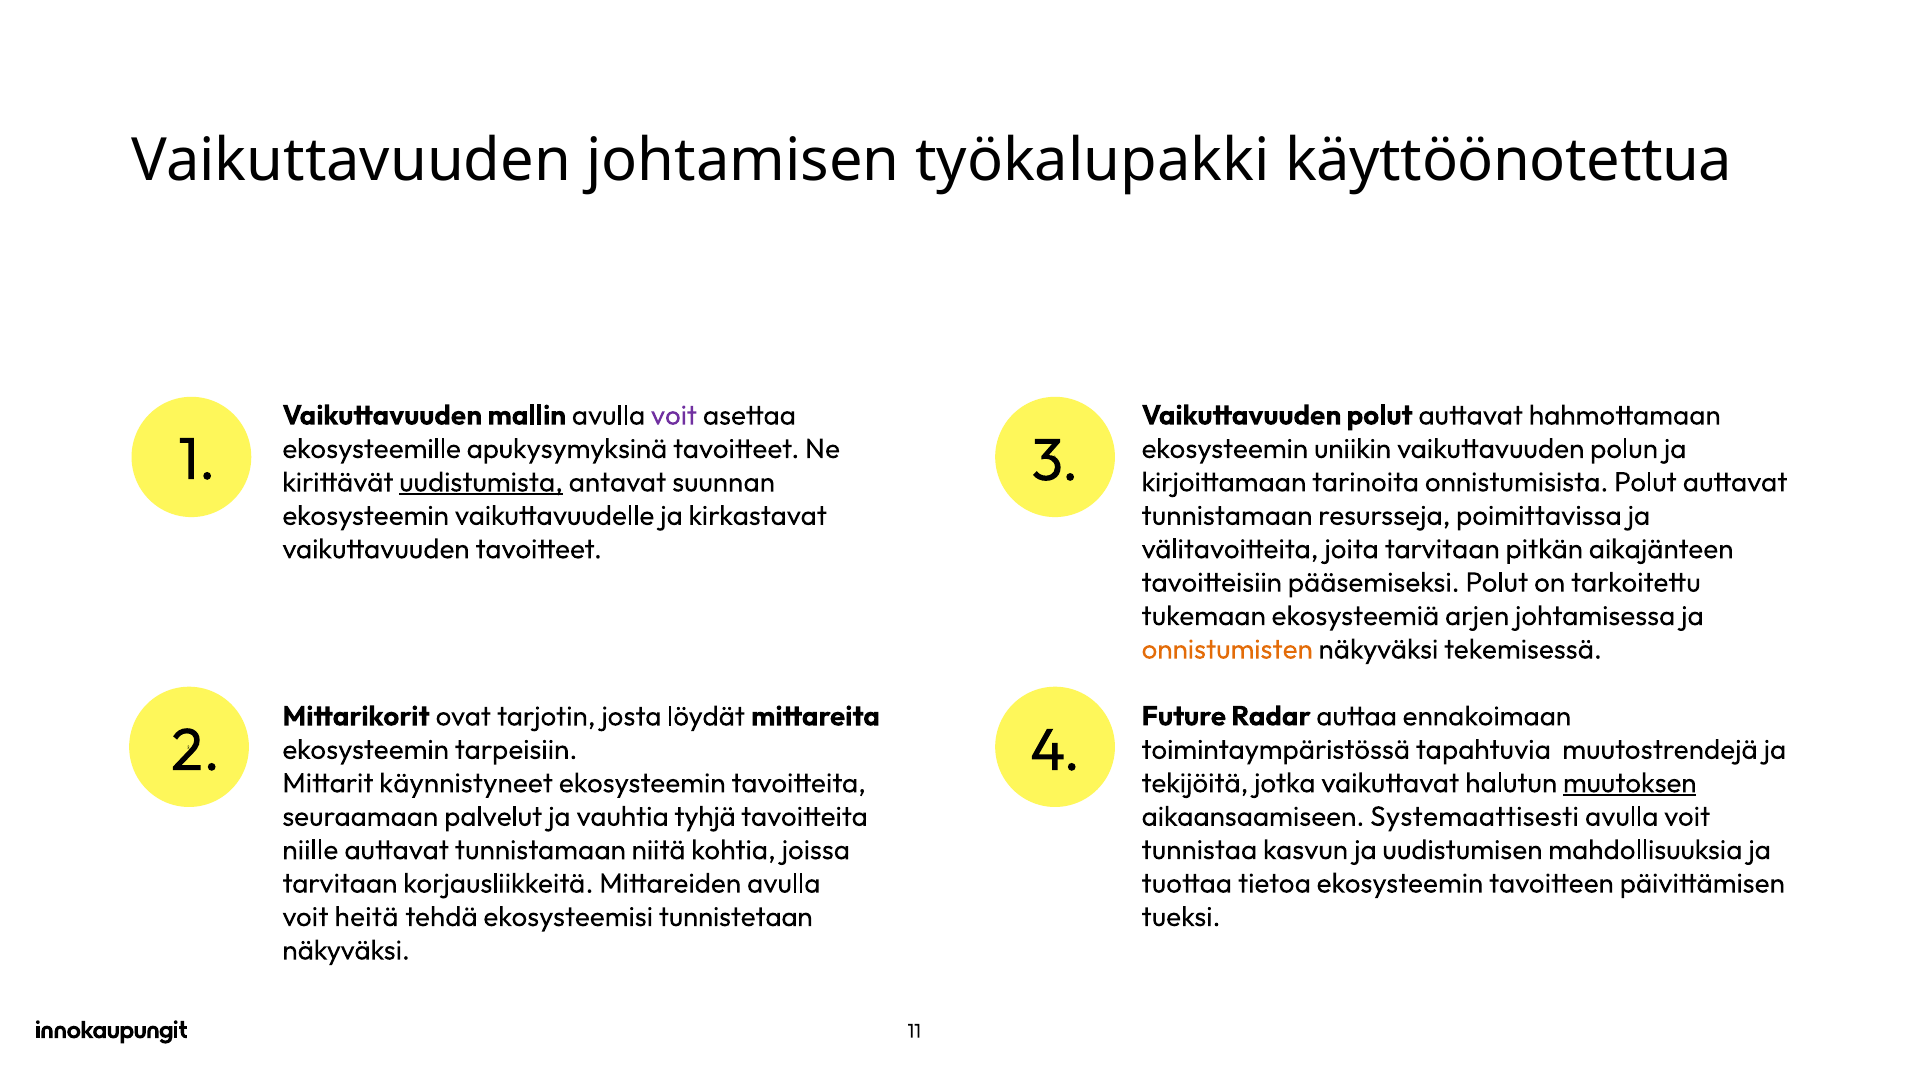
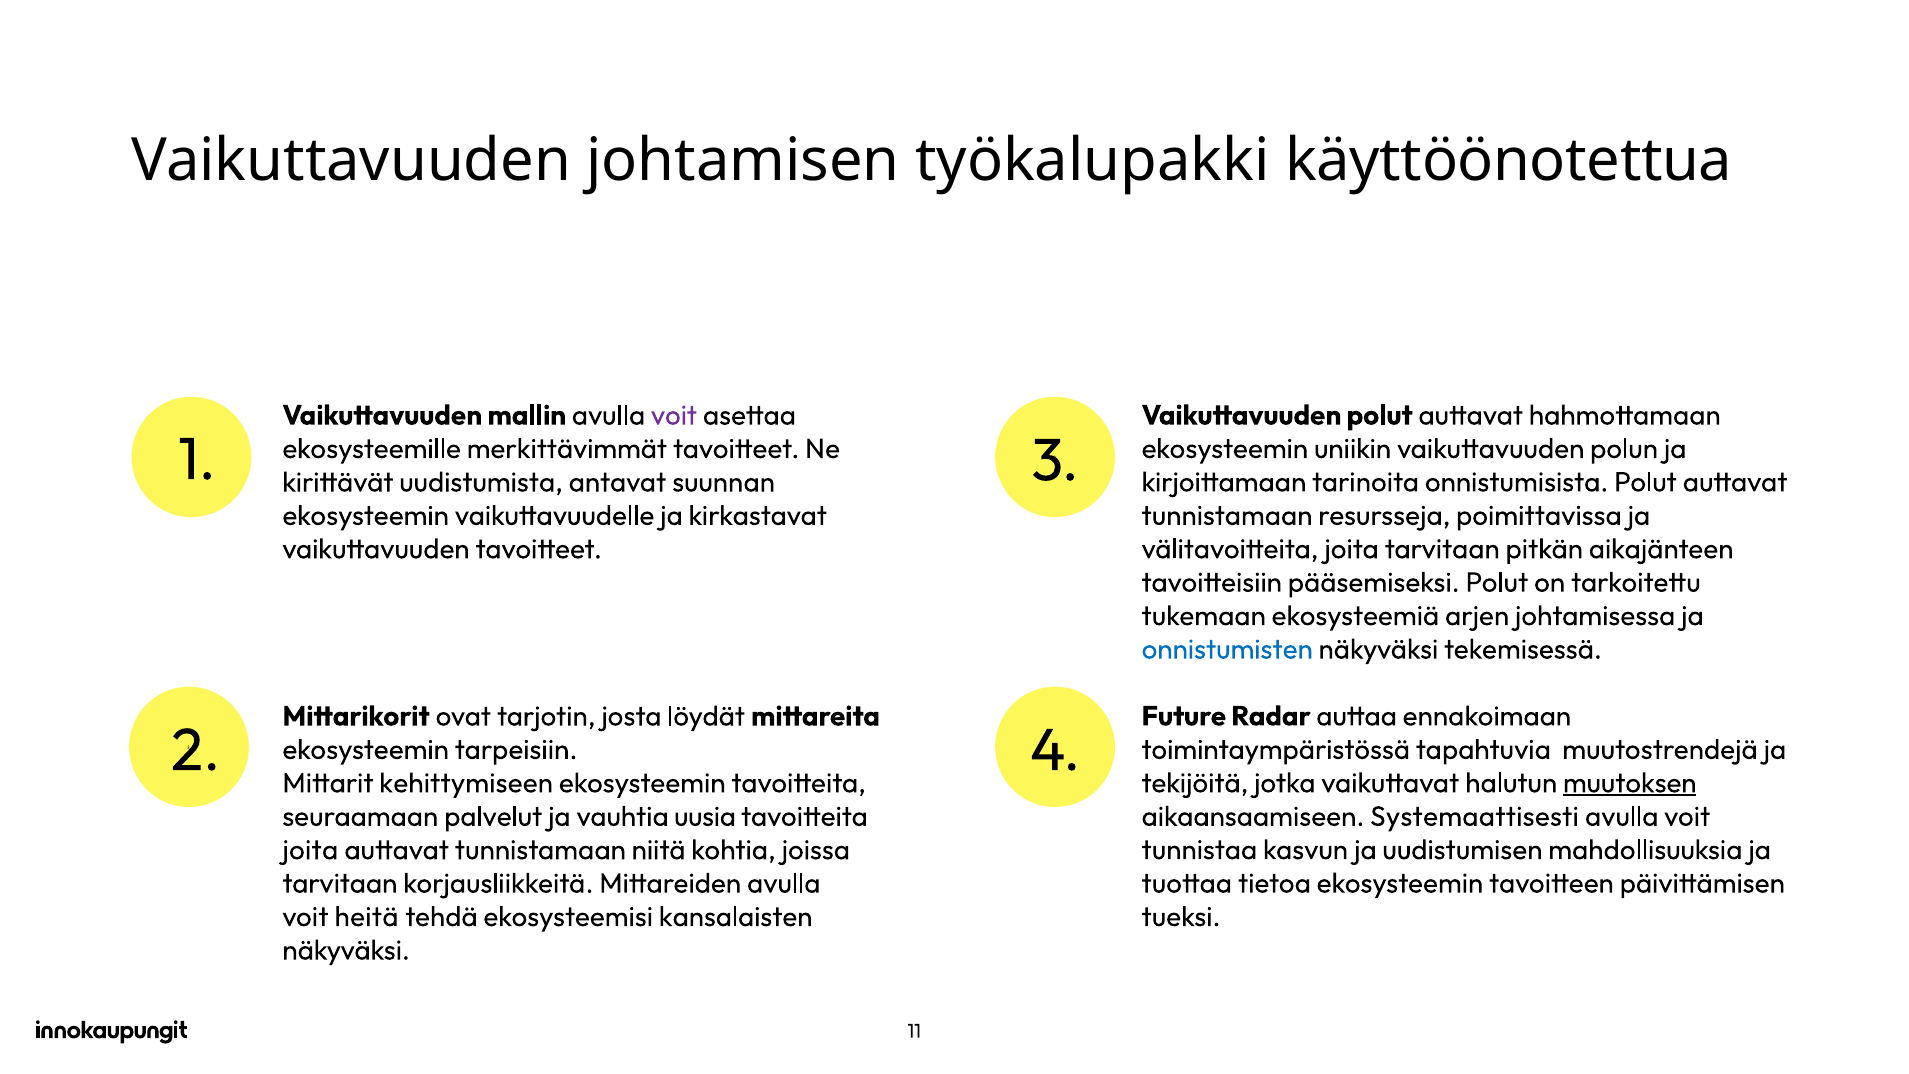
apukysymyksinä: apukysymyksinä -> merkittävimmät
uudistumista underline: present -> none
onnistumisten colour: orange -> blue
käynnistyneet: käynnistyneet -> kehittymiseen
tyhjä: tyhjä -> uusia
niille at (310, 850): niille -> joita
tunnistetaan: tunnistetaan -> kansalaisten
